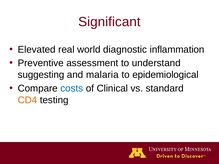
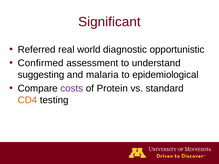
Elevated: Elevated -> Referred
inflammation: inflammation -> opportunistic
Preventive: Preventive -> Confirmed
costs colour: blue -> purple
Clinical: Clinical -> Protein
